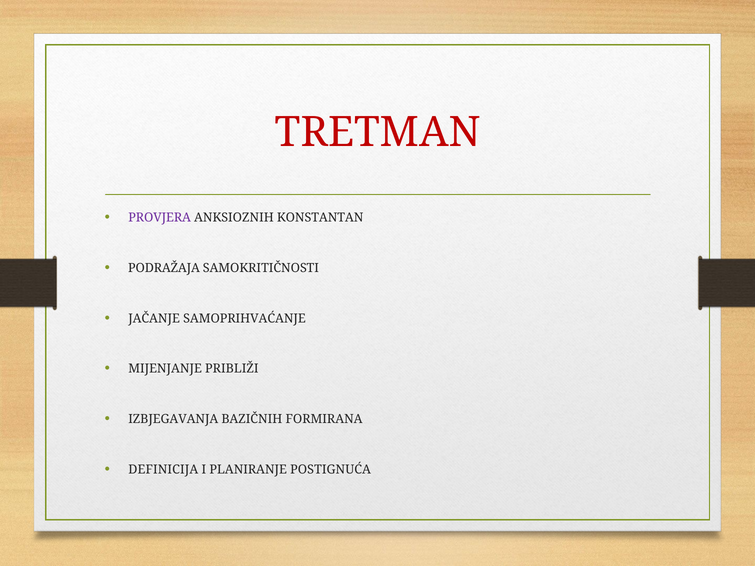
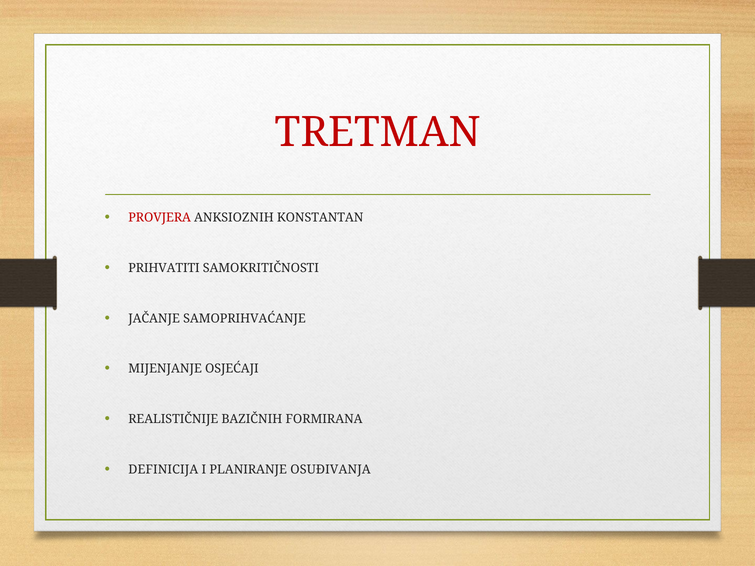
PROVJERA colour: purple -> red
PODRAŽAJA: PODRAŽAJA -> PRIHVATITI
PRIBLIŽI: PRIBLIŽI -> OSJEĆAJI
IZBJEGAVANJA: IZBJEGAVANJA -> REALISTIČNIJE
POSTIGNUĆA: POSTIGNUĆA -> OSUĐIVANJA
